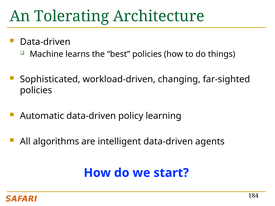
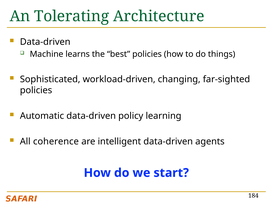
algorithms: algorithms -> coherence
